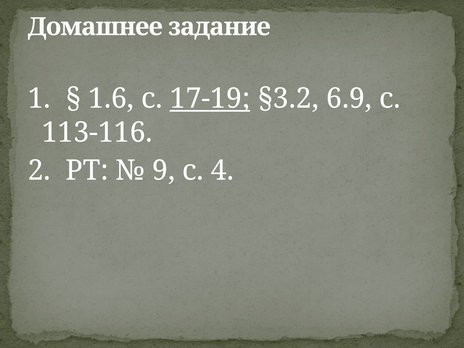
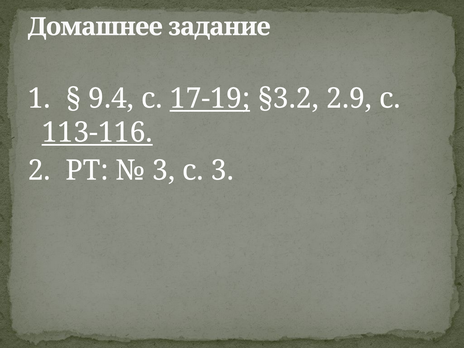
1.6: 1.6 -> 9.4
6.9: 6.9 -> 2.9
113-116 underline: none -> present
9 at (164, 171): 9 -> 3
с 4: 4 -> 3
